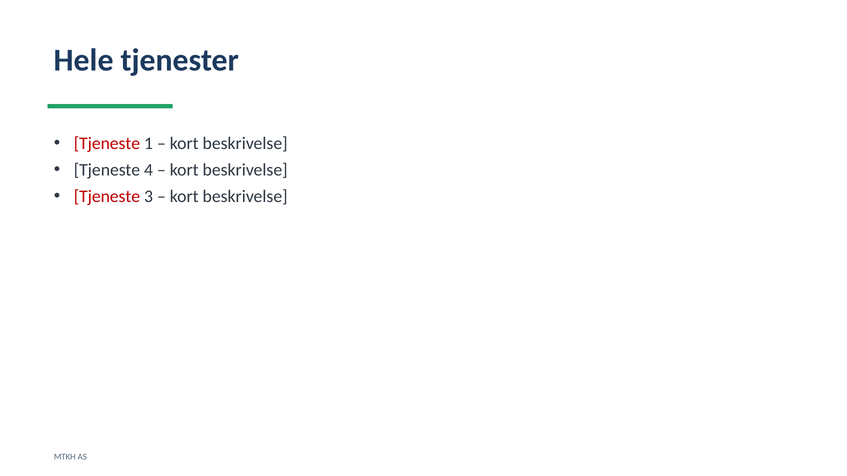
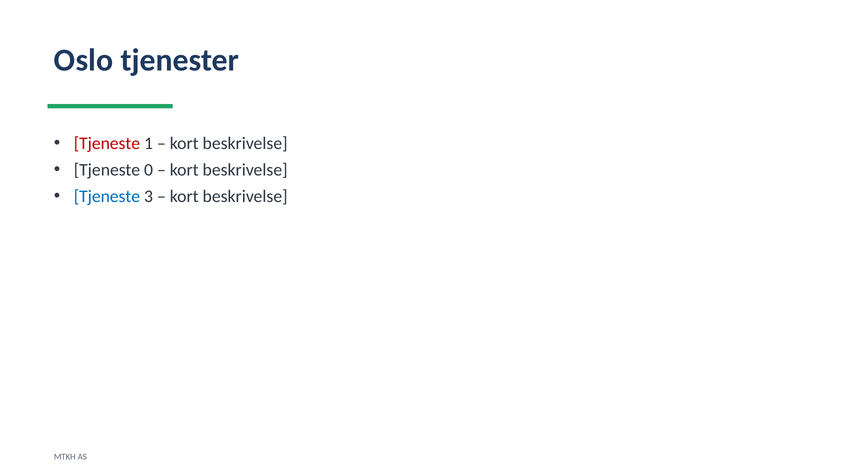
Hele: Hele -> Oslo
4: 4 -> 0
Tjeneste at (107, 196) colour: red -> blue
